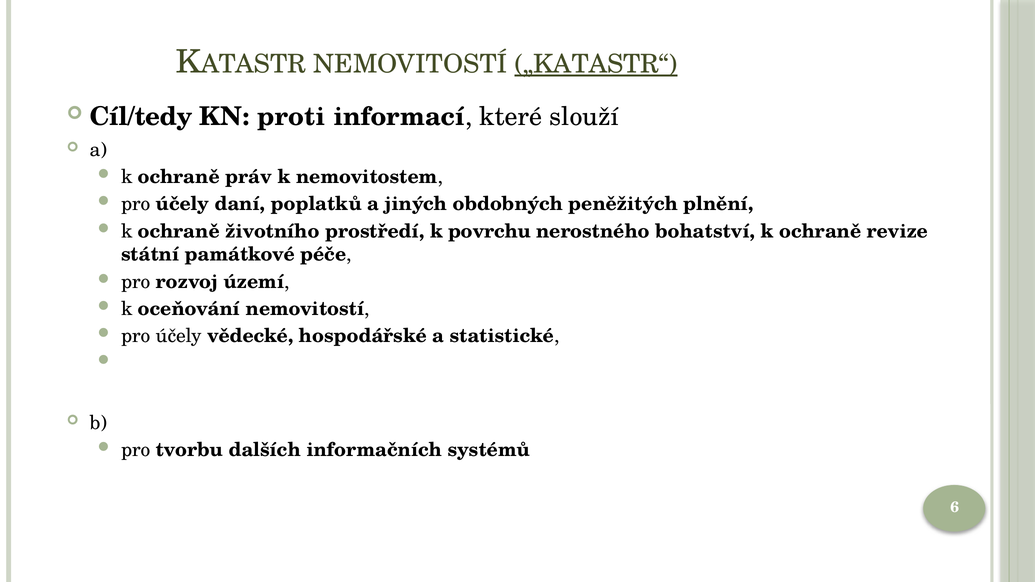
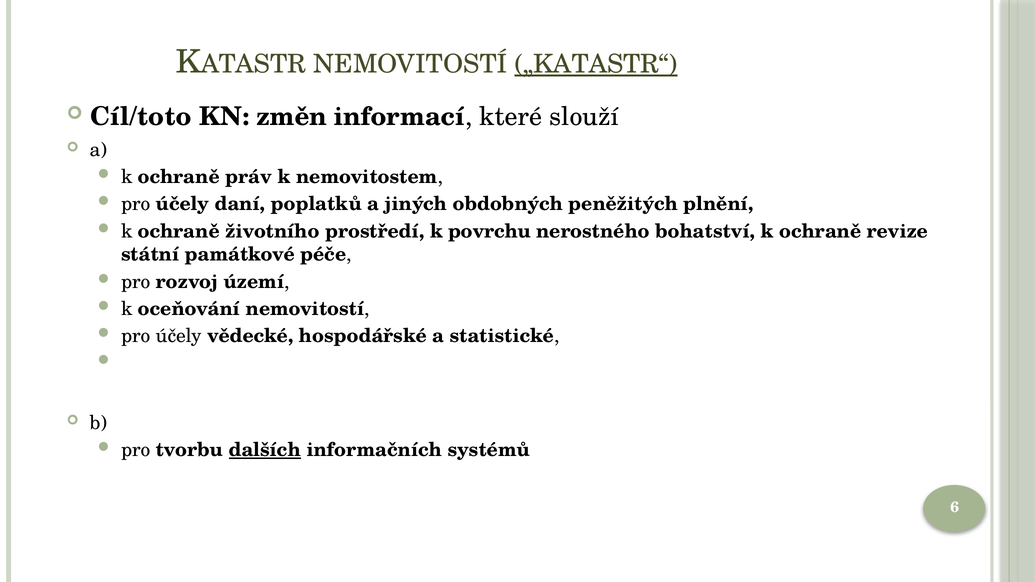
Cíl/tedy: Cíl/tedy -> Cíl/toto
proti: proti -> změn
dalších underline: none -> present
